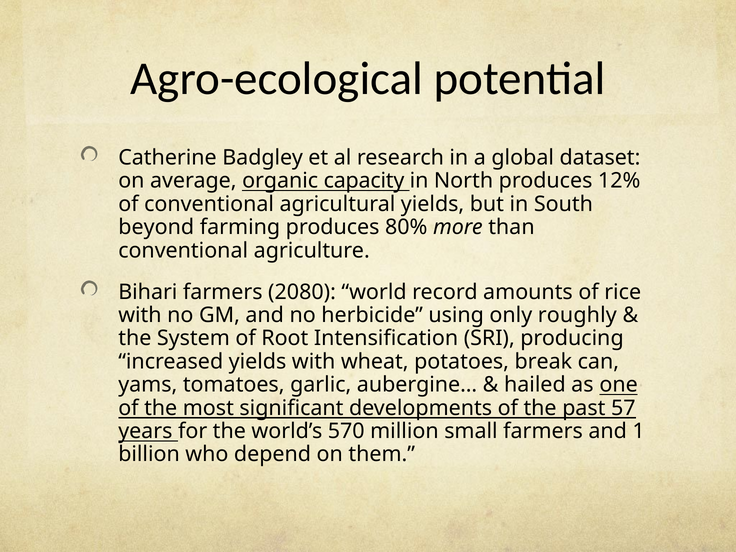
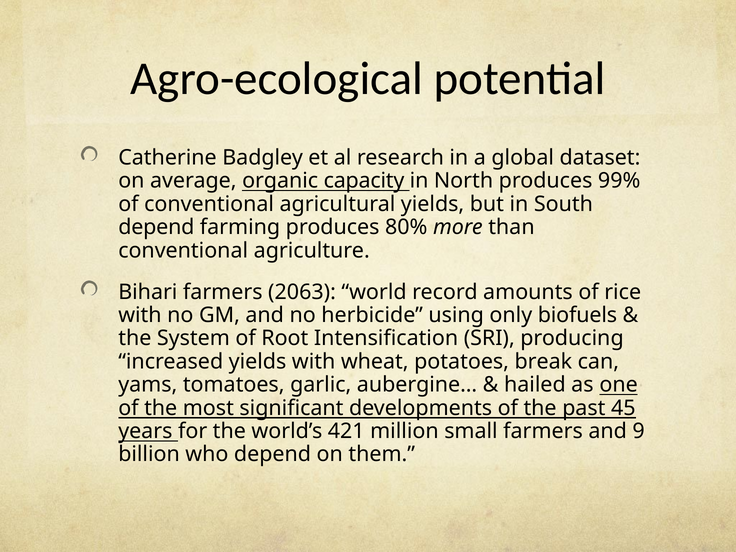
12%: 12% -> 99%
beyond at (156, 227): beyond -> depend
2080: 2080 -> 2063
roughly: roughly -> biofuels
57: 57 -> 45
570: 570 -> 421
1: 1 -> 9
